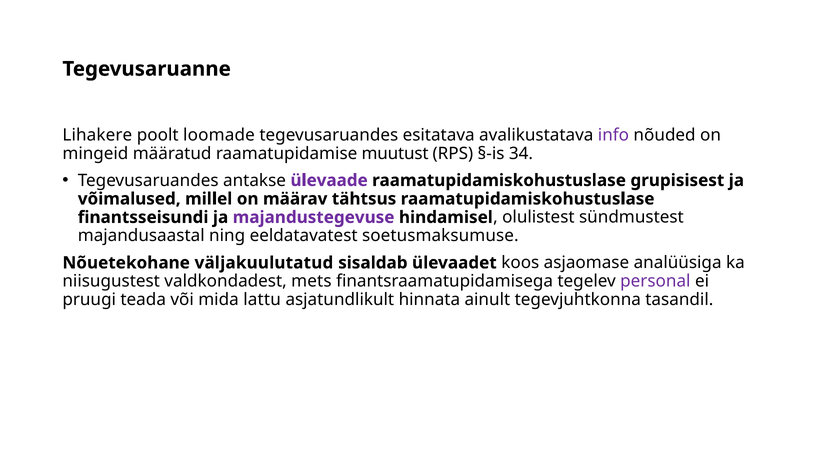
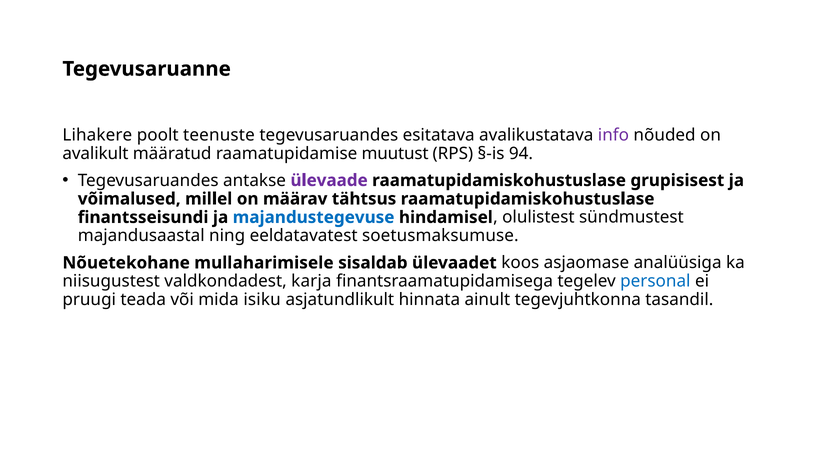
loomade: loomade -> teenuste
mingeid: mingeid -> avalikult
34: 34 -> 94
majandustegevuse colour: purple -> blue
väljakuulutatud: väljakuulutatud -> mullaharimisele
mets: mets -> karja
personal colour: purple -> blue
lattu: lattu -> isiku
